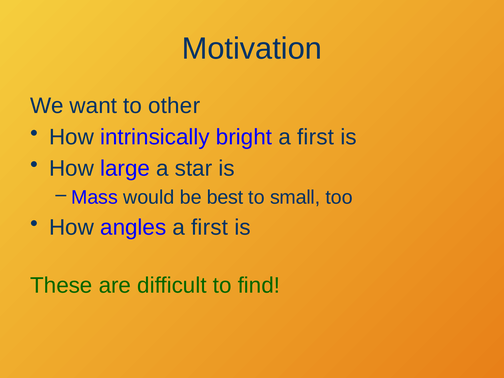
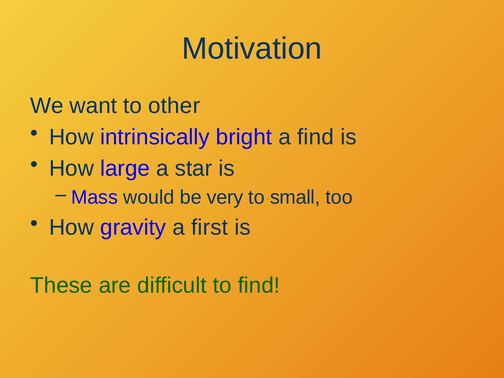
bright a first: first -> find
best: best -> very
angles: angles -> gravity
